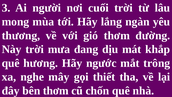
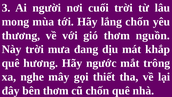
lắng ngàn: ngàn -> chốn
đường: đường -> nguồn
